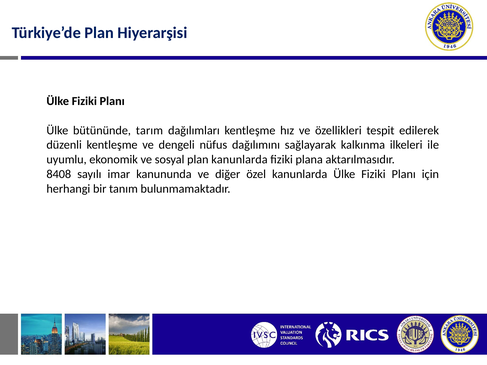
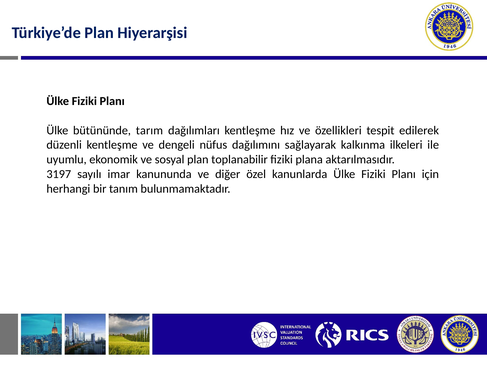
plan kanunlarda: kanunlarda -> toplanabilir
8408: 8408 -> 3197
